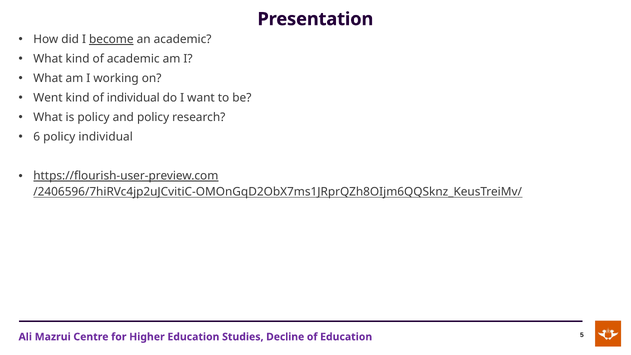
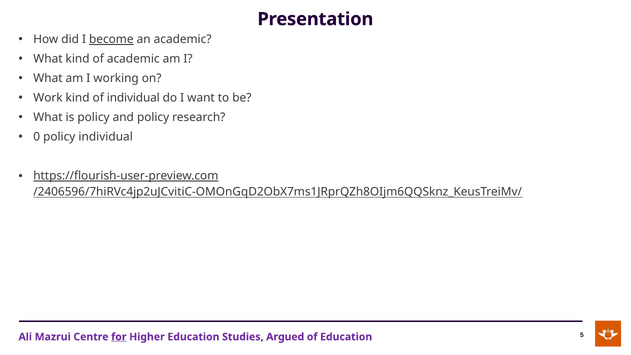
Went: Went -> Work
6: 6 -> 0
for underline: none -> present
Decline: Decline -> Argued
